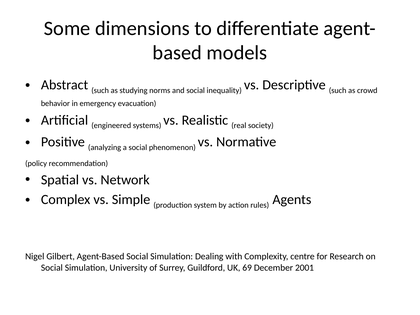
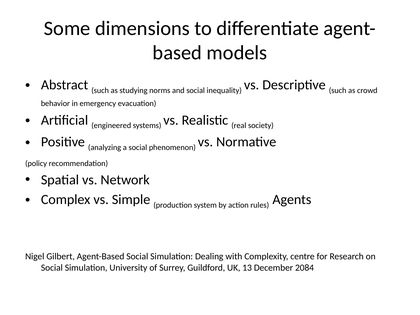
69: 69 -> 13
2001: 2001 -> 2084
